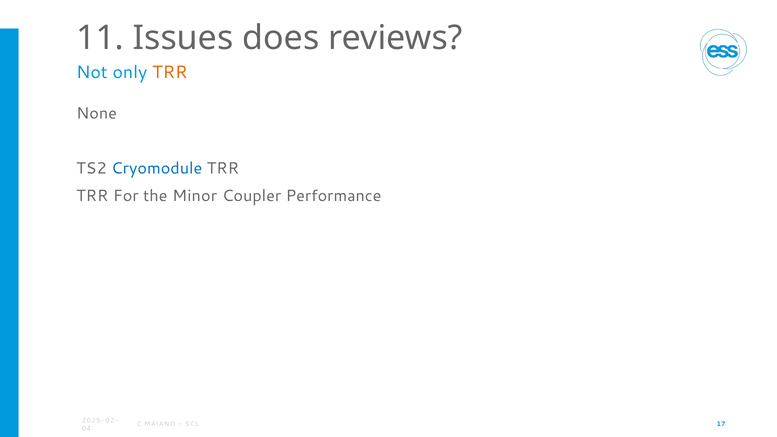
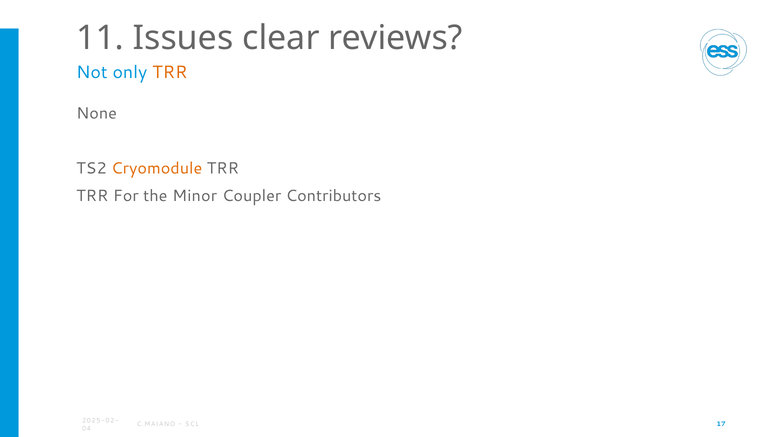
does: does -> clear
Cryomodule colour: blue -> orange
Performance: Performance -> Contributors
